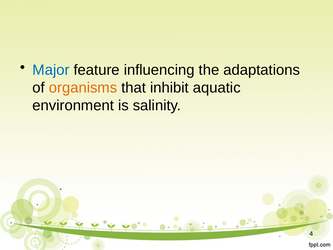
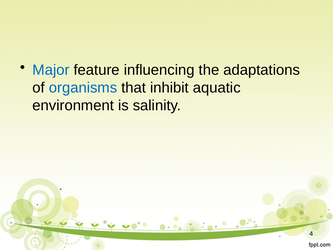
organisms colour: orange -> blue
